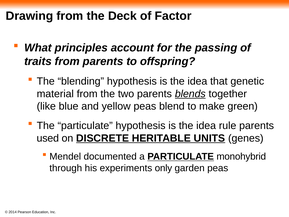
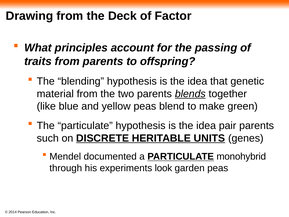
rule: rule -> pair
used: used -> such
only: only -> look
